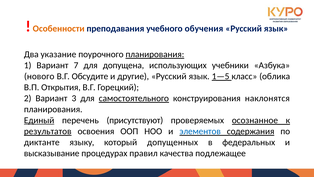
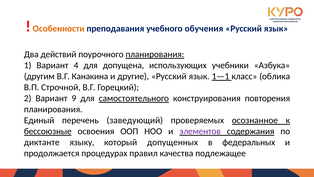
указание: указание -> действий
7: 7 -> 4
нового: нового -> другим
Обсудите: Обсудите -> Канакина
1—5: 1—5 -> 1—1
Открытия: Открытия -> Строчной
3: 3 -> 9
наклонятся: наклонятся -> повторения
Единый underline: present -> none
присутствуют: присутствуют -> заведующий
результатов: результатов -> бессоюзные
элементов colour: blue -> purple
высказывание: высказывание -> продолжается
